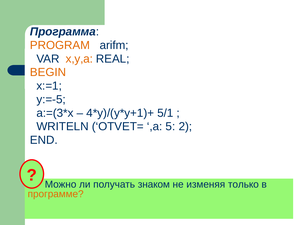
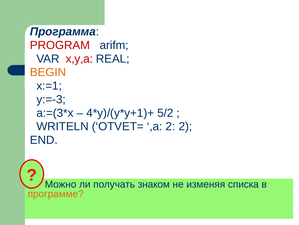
PROGRAM colour: orange -> red
x,y,a colour: orange -> red
y:=-5: y:=-5 -> y:=-3
5/1: 5/1 -> 5/2
,a 5: 5 -> 2
только: только -> списка
